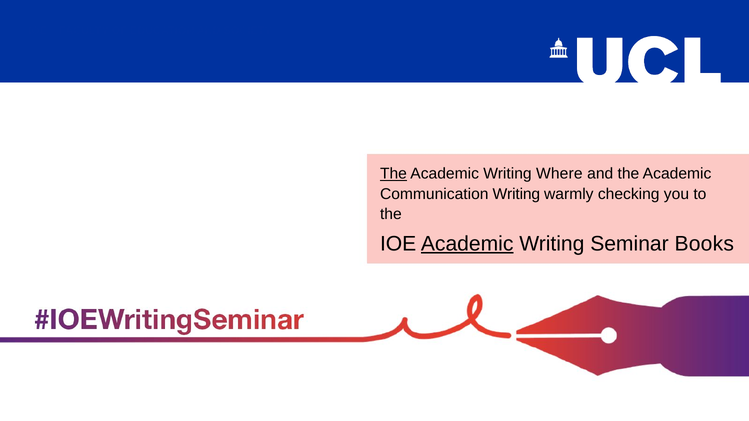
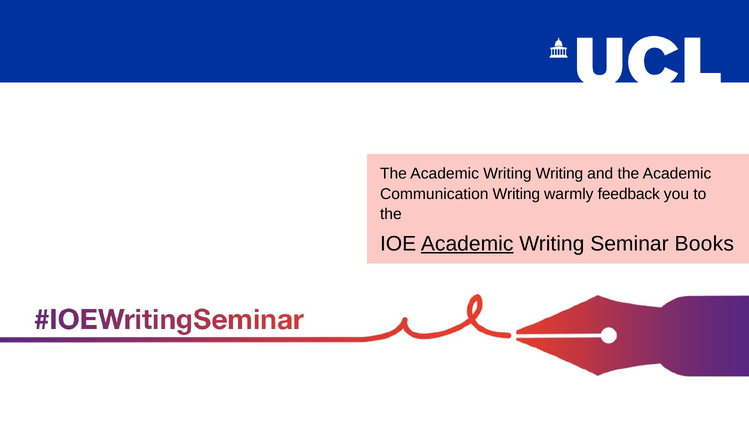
The at (393, 174) underline: present -> none
Writing Where: Where -> Writing
checking: checking -> feedback
